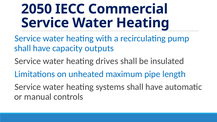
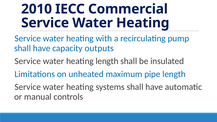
2050: 2050 -> 2010
heating drives: drives -> length
